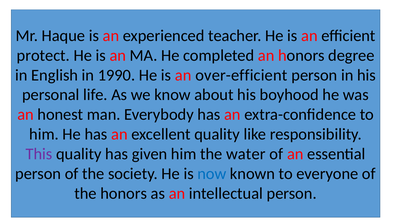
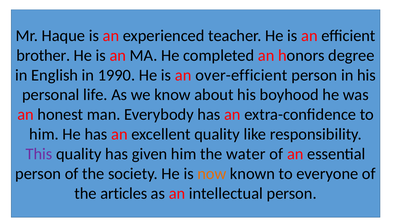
protect: protect -> brother
now colour: blue -> orange
the honors: honors -> articles
